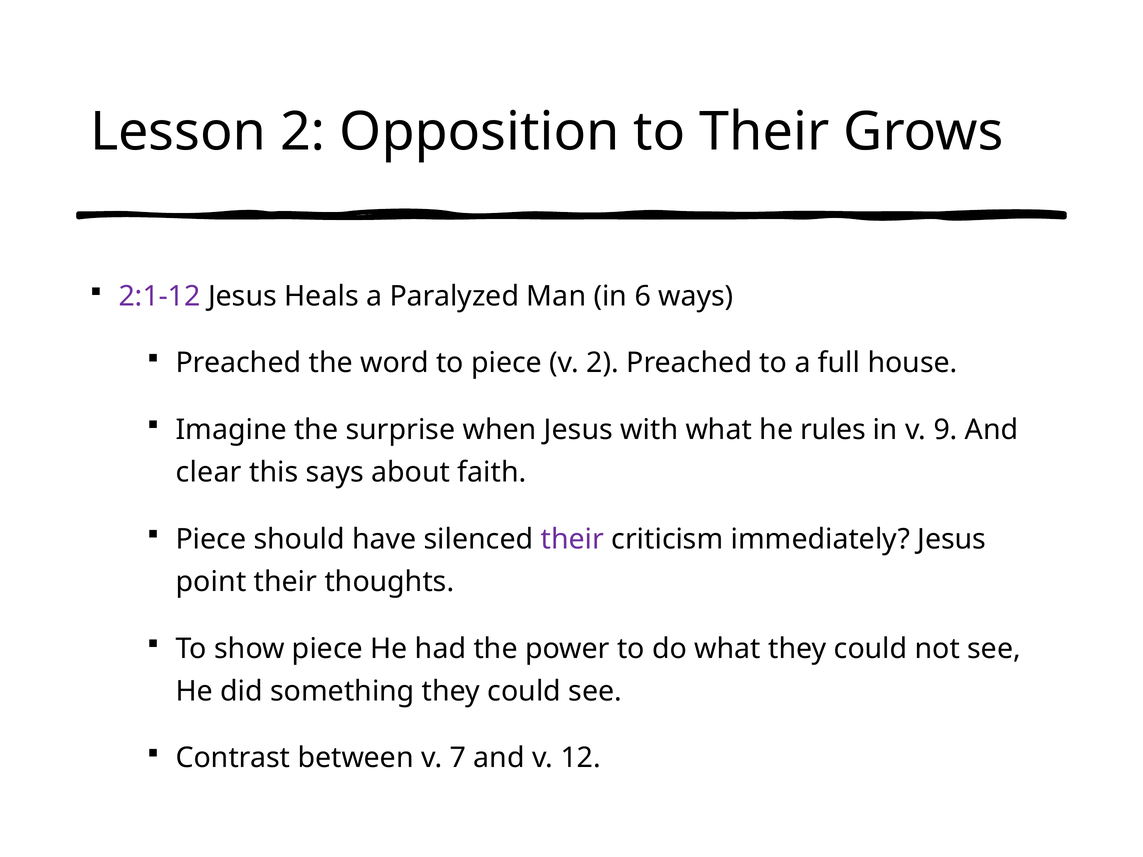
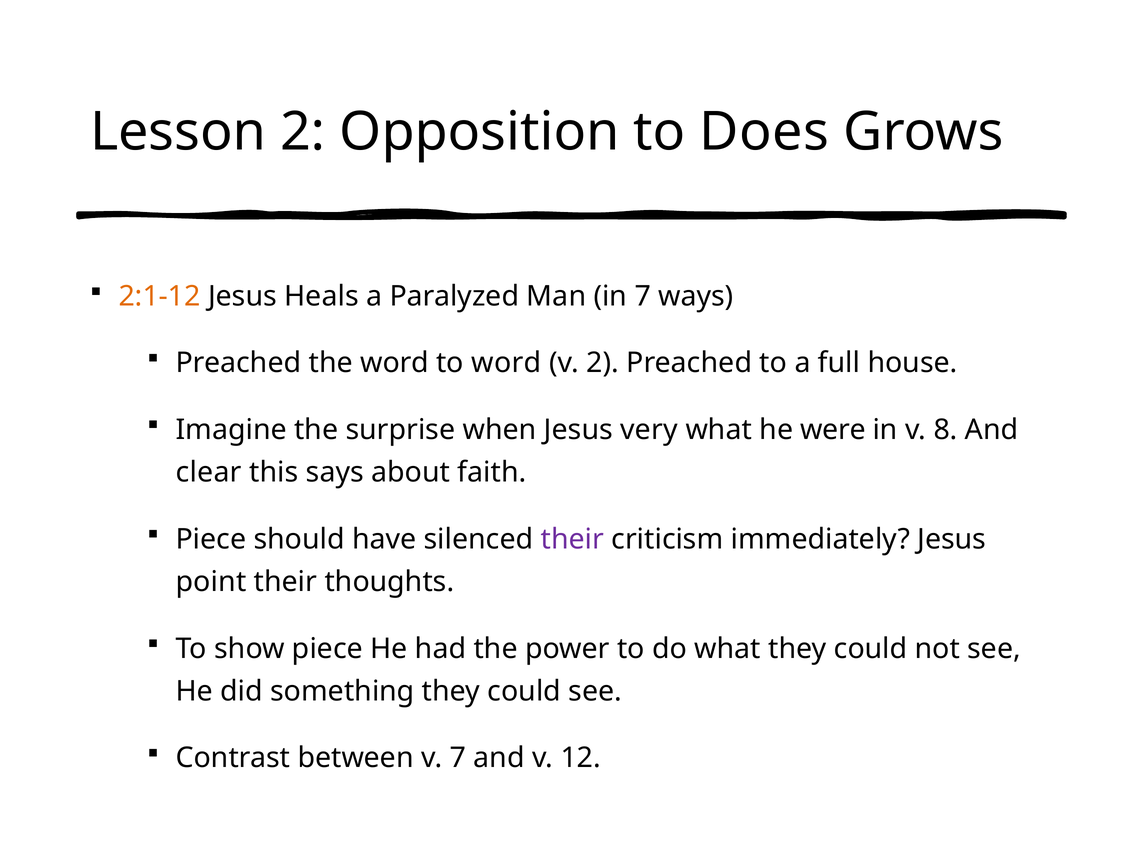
to Their: Their -> Does
2:1-12 colour: purple -> orange
in 6: 6 -> 7
to piece: piece -> word
with: with -> very
rules: rules -> were
9: 9 -> 8
